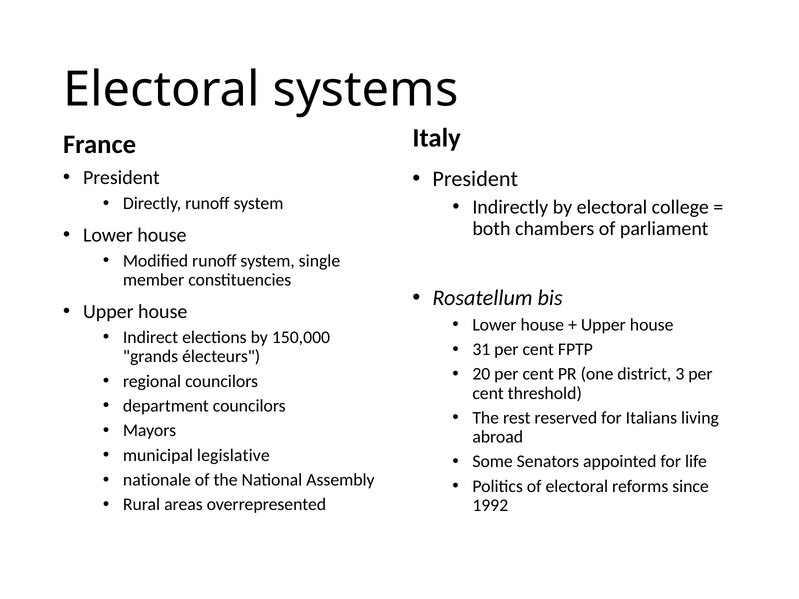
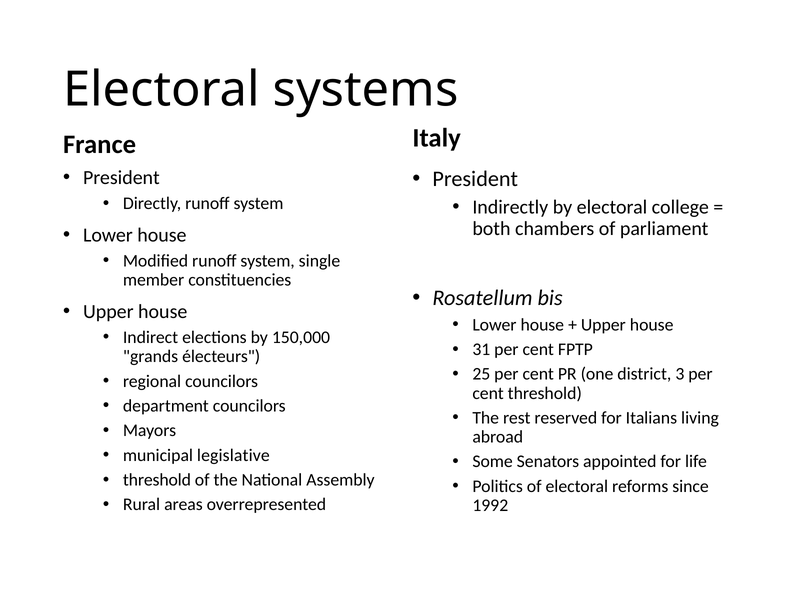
20: 20 -> 25
nationale at (157, 480): nationale -> threshold
